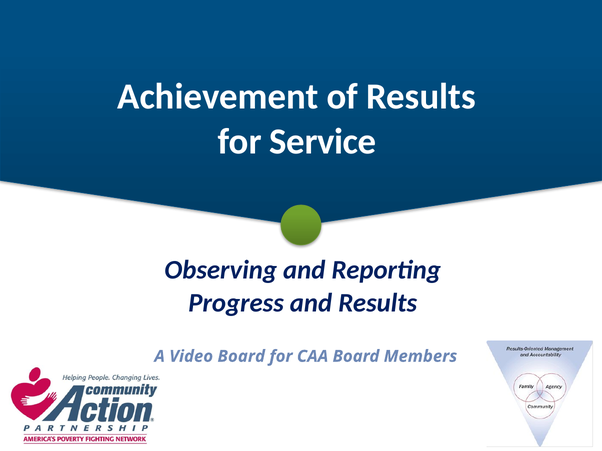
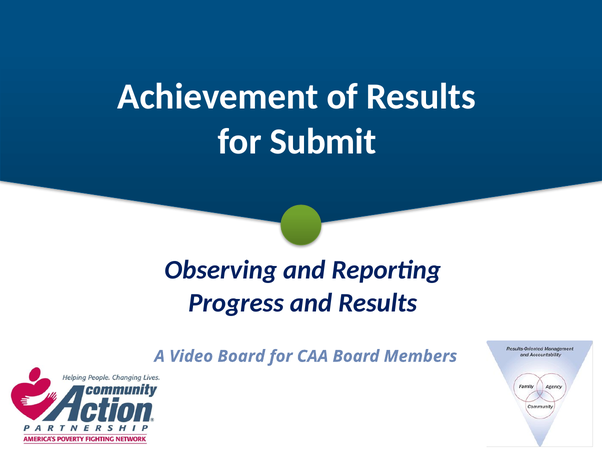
Service: Service -> Submit
